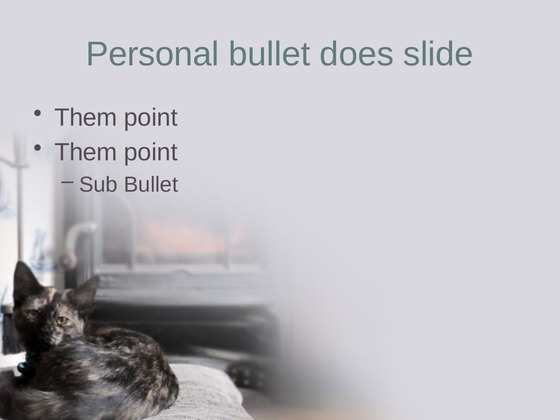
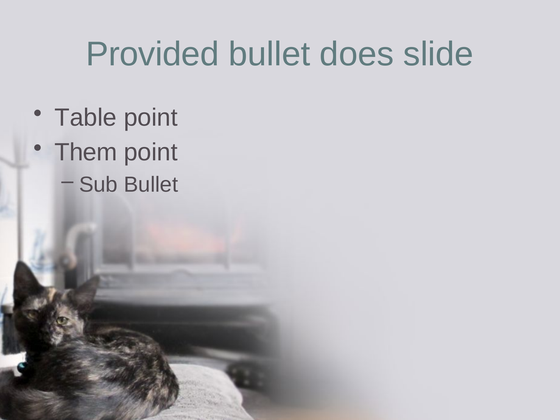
Personal: Personal -> Provided
Them at (86, 117): Them -> Table
